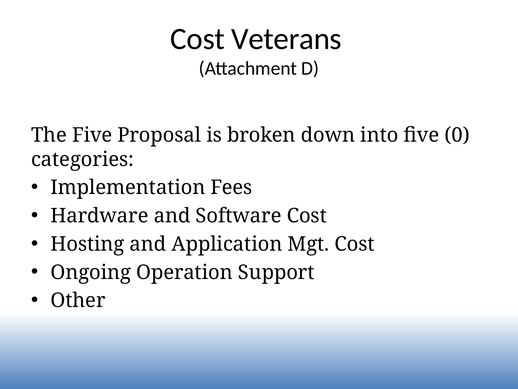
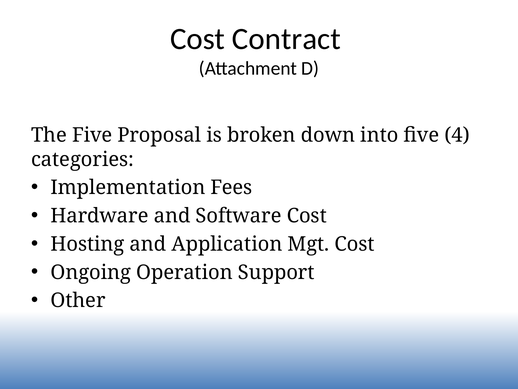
Veterans: Veterans -> Contract
0: 0 -> 4
